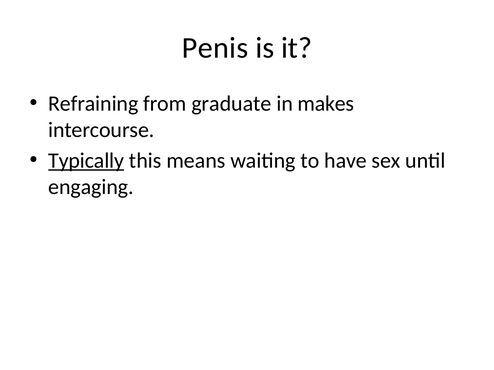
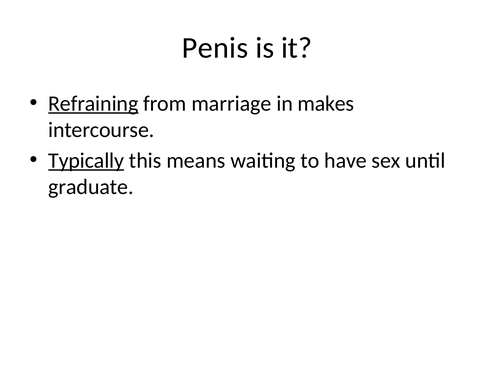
Refraining underline: none -> present
graduate: graduate -> marriage
engaging: engaging -> graduate
